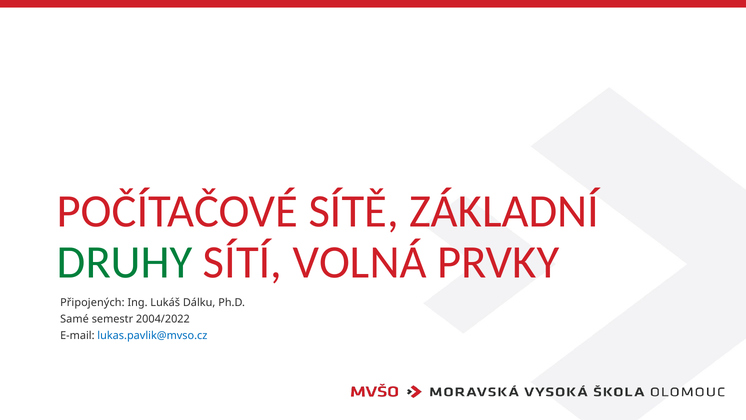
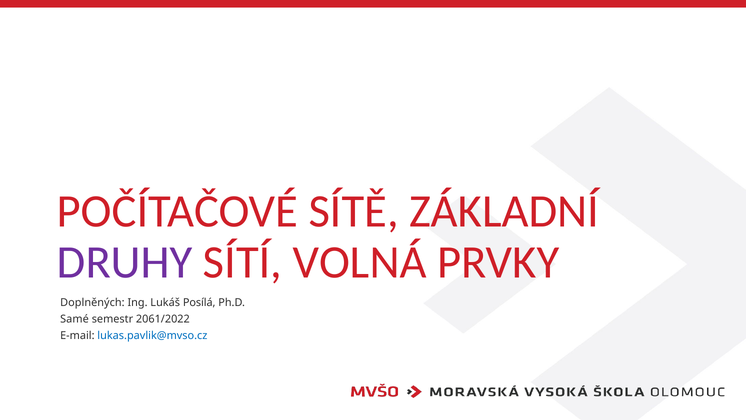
DRUHY colour: green -> purple
Připojených: Připojených -> Doplněných
Dálku: Dálku -> Posílá
2004/2022: 2004/2022 -> 2061/2022
